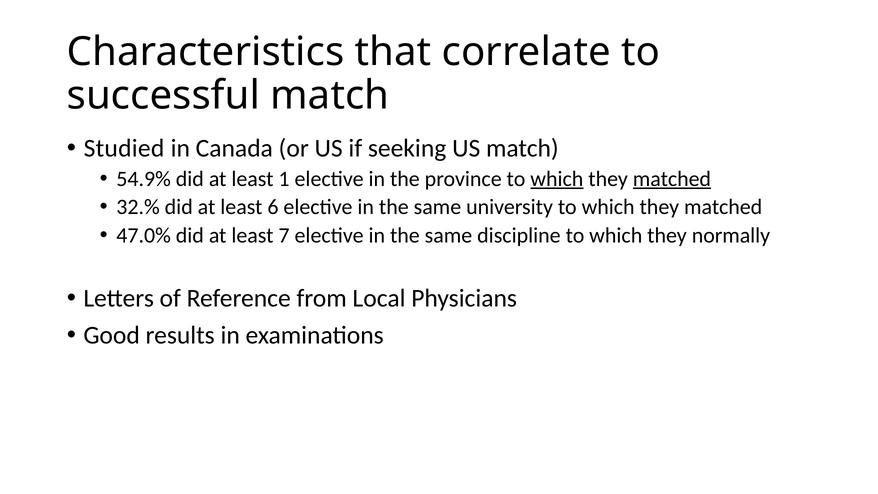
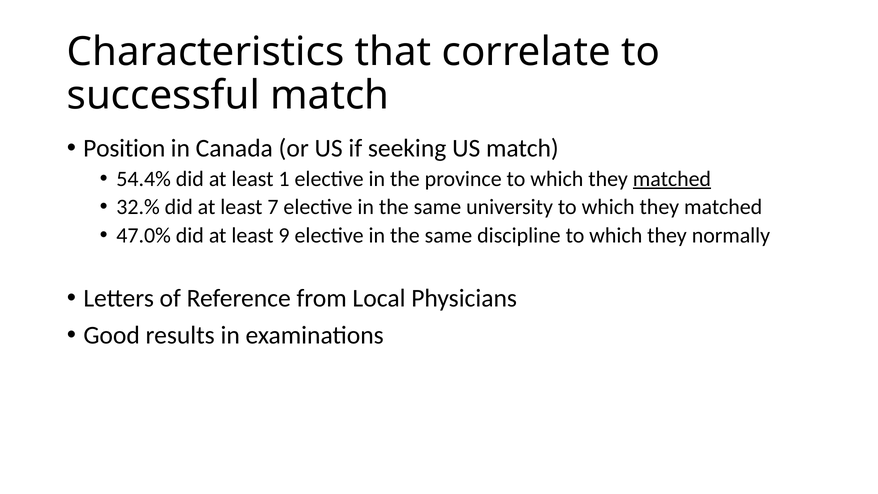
Studied: Studied -> Position
54.9%: 54.9% -> 54.4%
which at (557, 179) underline: present -> none
6: 6 -> 7
7: 7 -> 9
